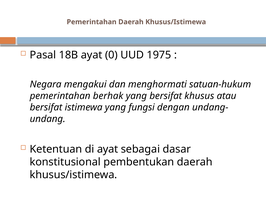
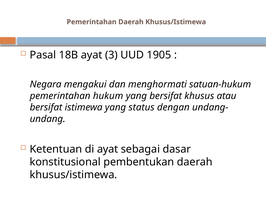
0: 0 -> 3
1975: 1975 -> 1905
berhak: berhak -> hukum
fungsi: fungsi -> status
